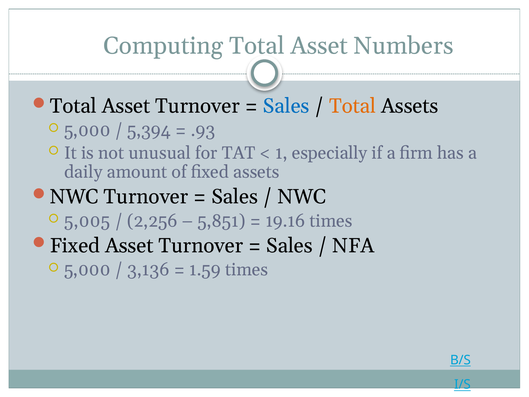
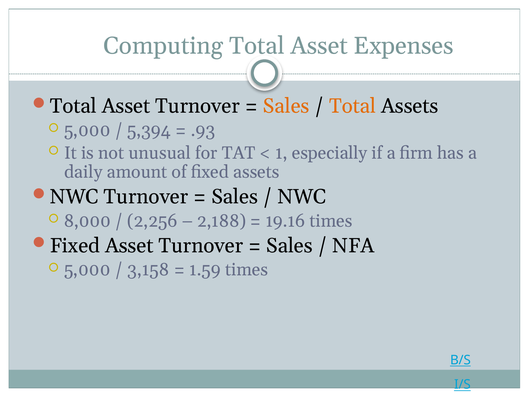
Numbers: Numbers -> Expenses
Sales at (286, 106) colour: blue -> orange
5,005: 5,005 -> 8,000
5,851: 5,851 -> 2,188
3,136: 3,136 -> 3,158
